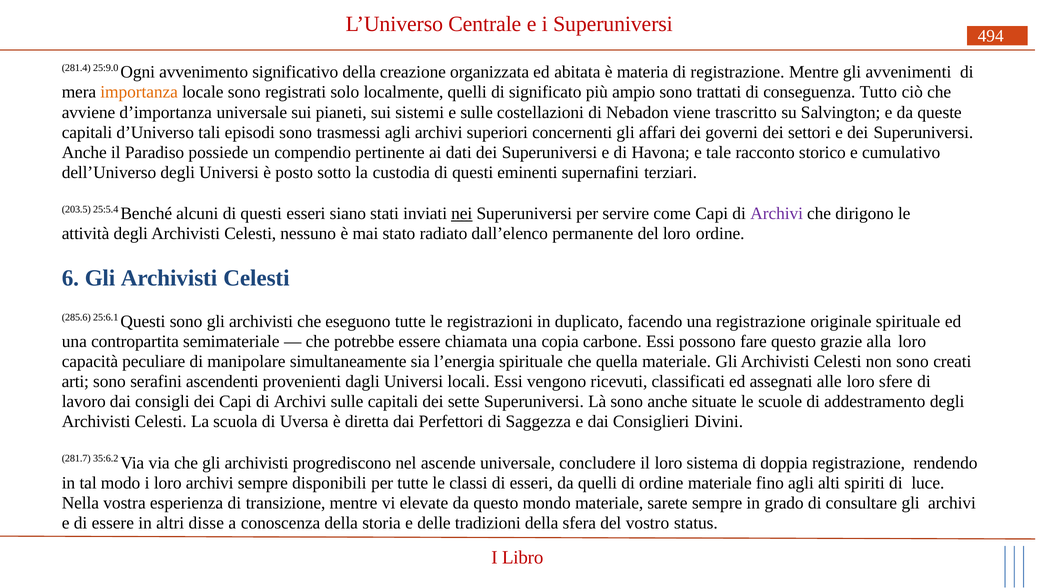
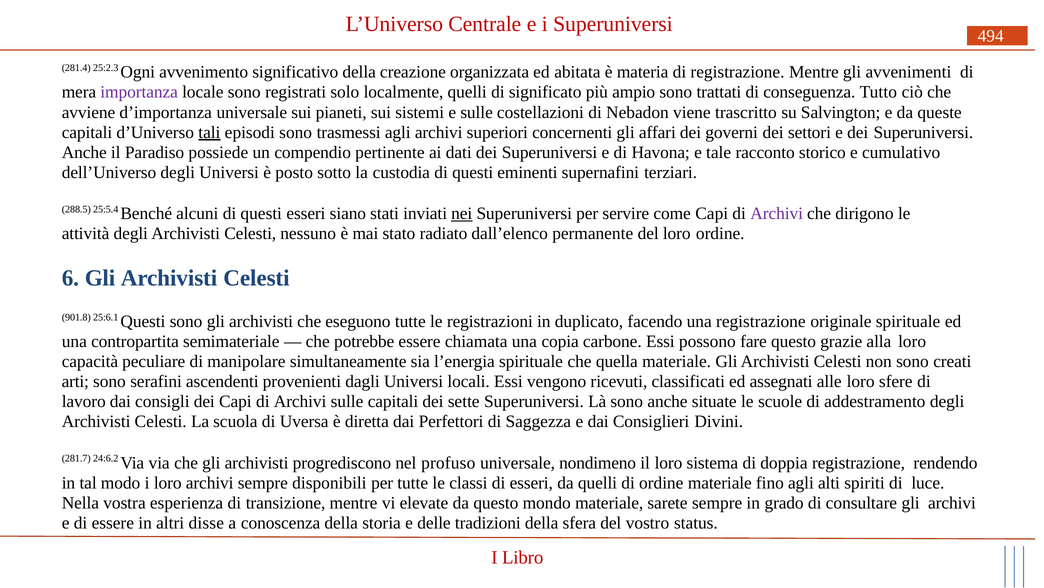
25:9.0: 25:9.0 -> 25:2.3
importanza colour: orange -> purple
tali underline: none -> present
203.5: 203.5 -> 288.5
285.6: 285.6 -> 901.8
35:6.2: 35:6.2 -> 24:6.2
ascende: ascende -> profuso
concludere: concludere -> nondimeno
